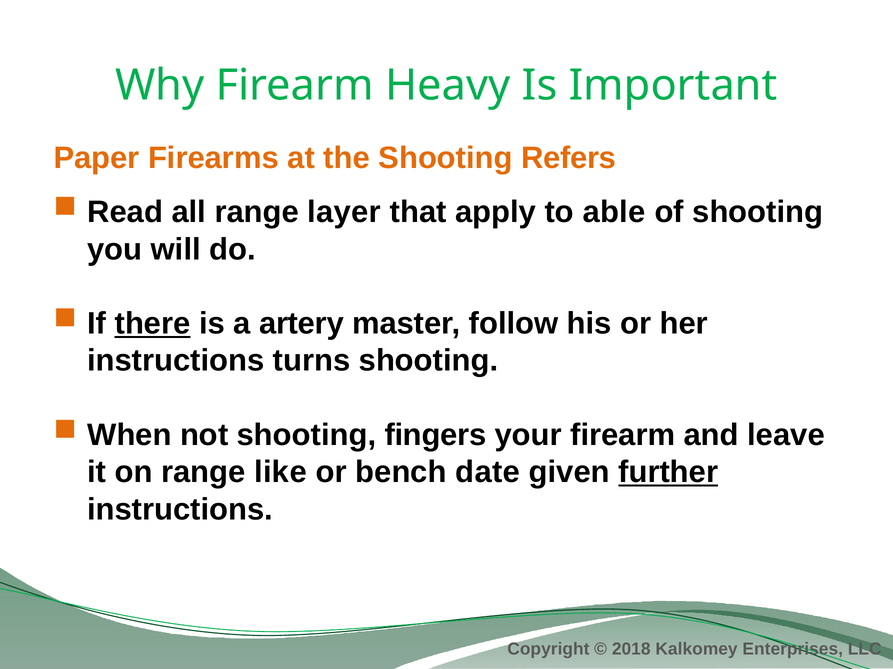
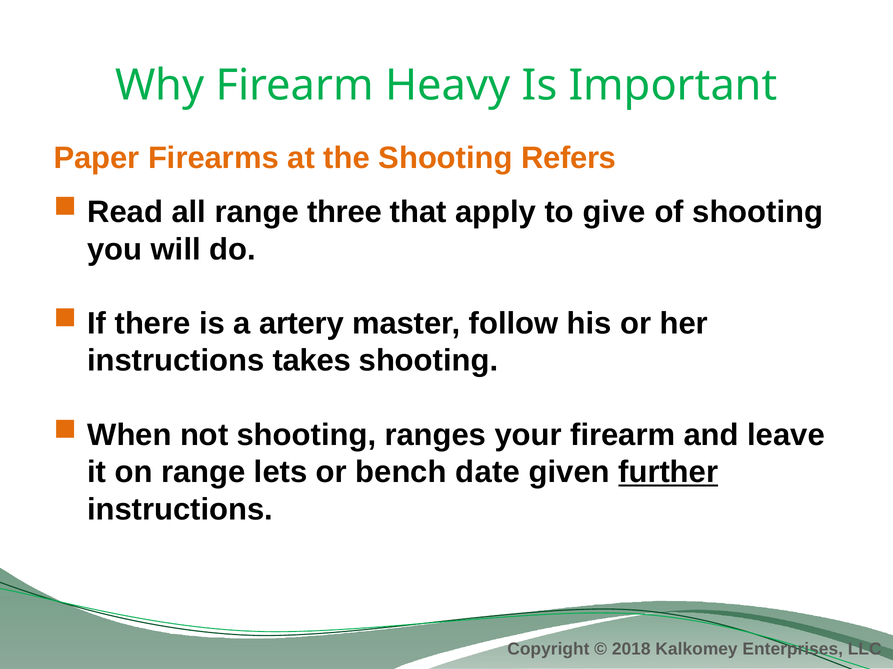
layer: layer -> three
able: able -> give
there underline: present -> none
turns: turns -> takes
fingers: fingers -> ranges
like: like -> lets
